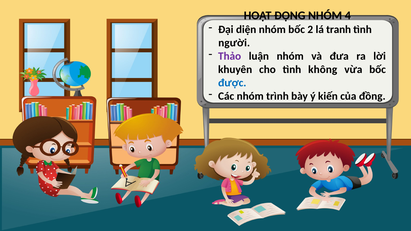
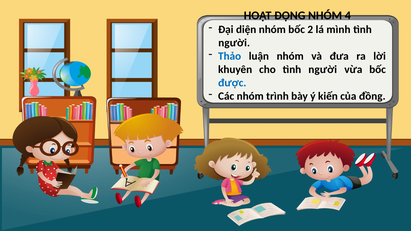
tranh: tranh -> mình
Thảo colour: purple -> blue
cho tình không: không -> người
